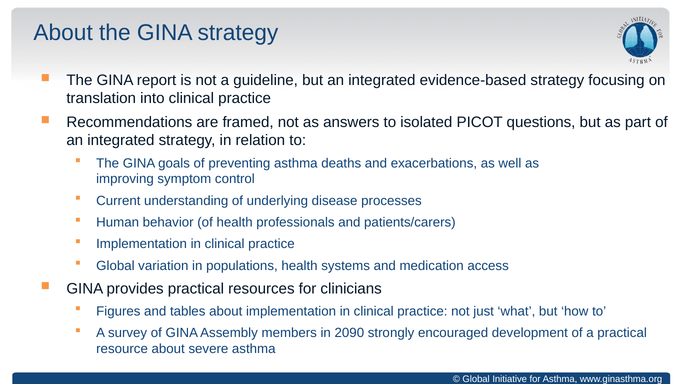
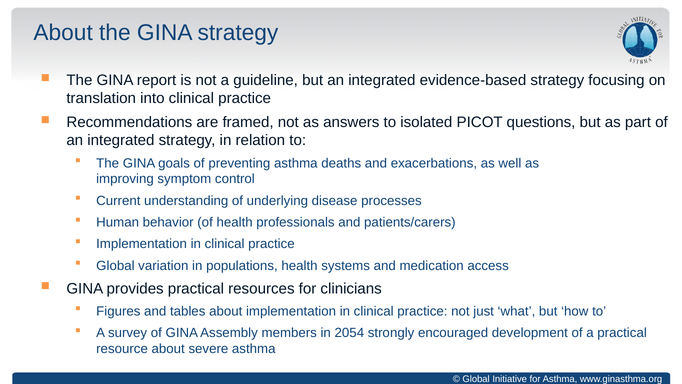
2090: 2090 -> 2054
